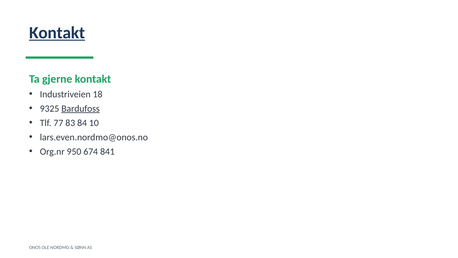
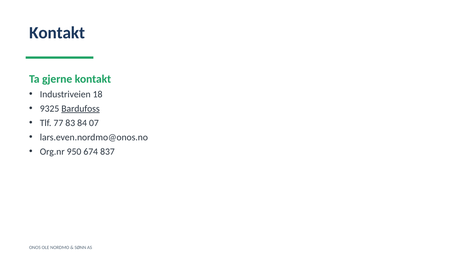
Kontakt at (57, 33) underline: present -> none
10: 10 -> 07
841: 841 -> 837
